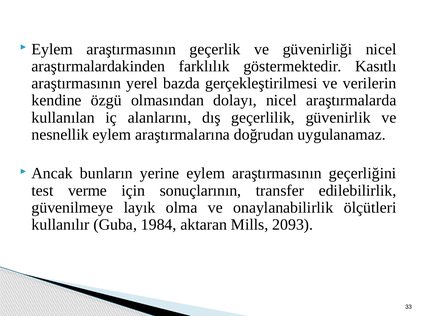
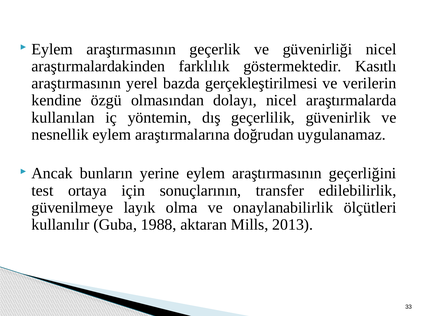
alanlarını: alanlarını -> yöntemin
verme: verme -> ortaya
1984: 1984 -> 1988
2093: 2093 -> 2013
